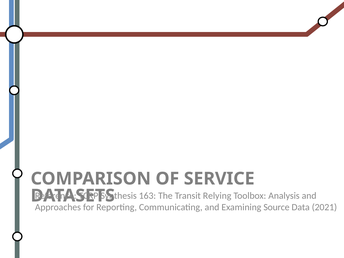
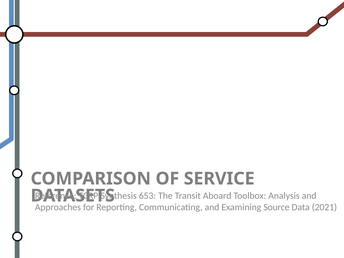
163: 163 -> 653
Relying: Relying -> Aboard
